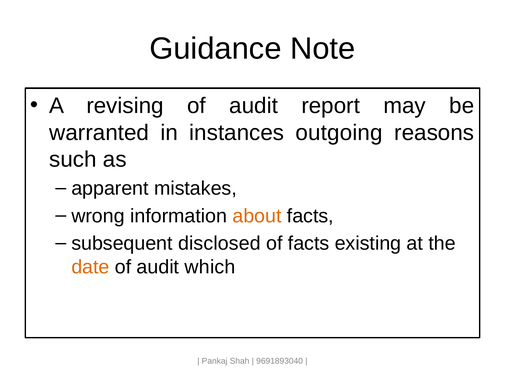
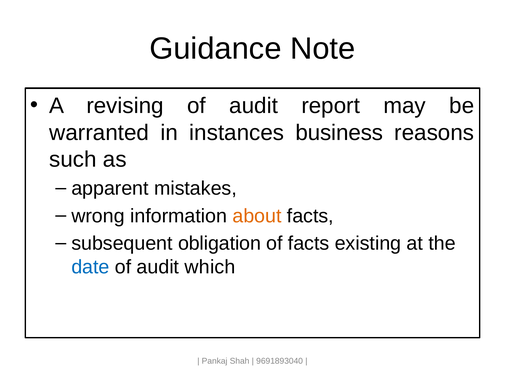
outgoing: outgoing -> business
disclosed: disclosed -> obligation
date colour: orange -> blue
